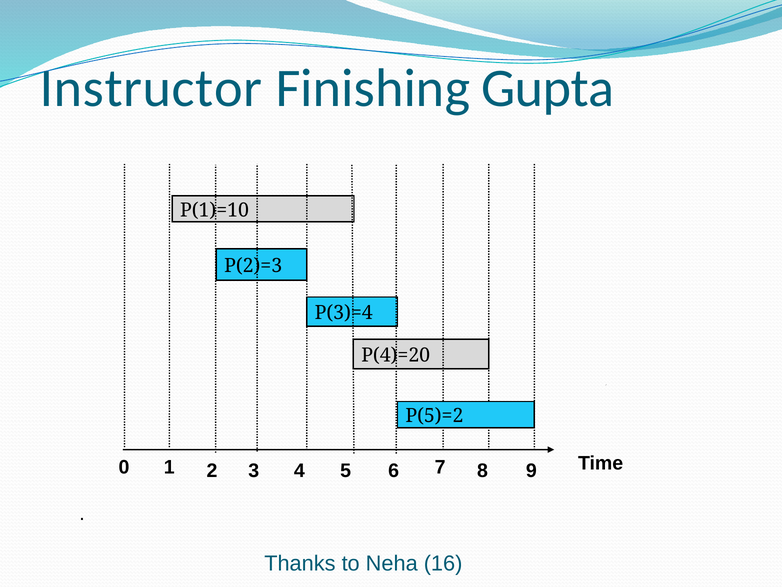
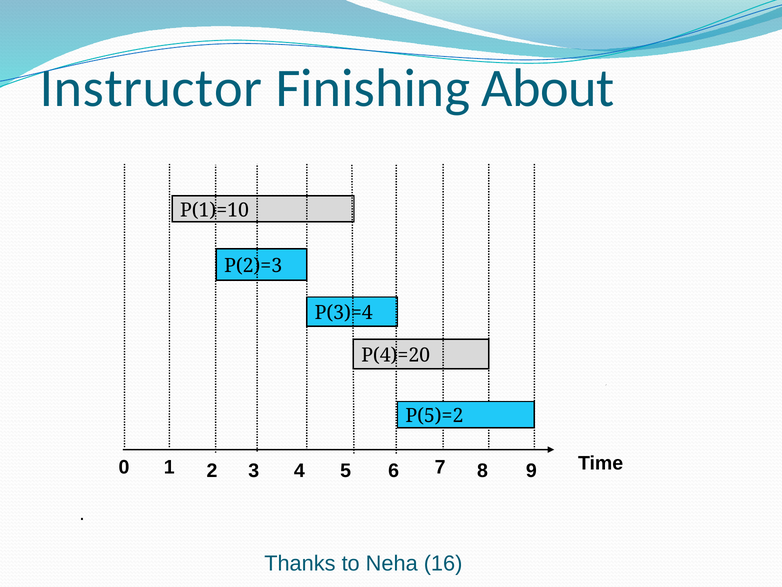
Gupta: Gupta -> About
